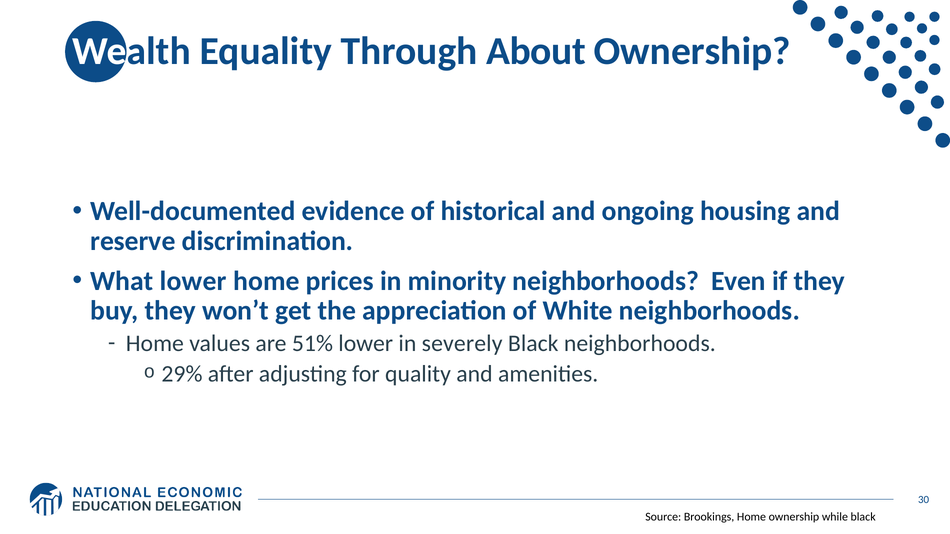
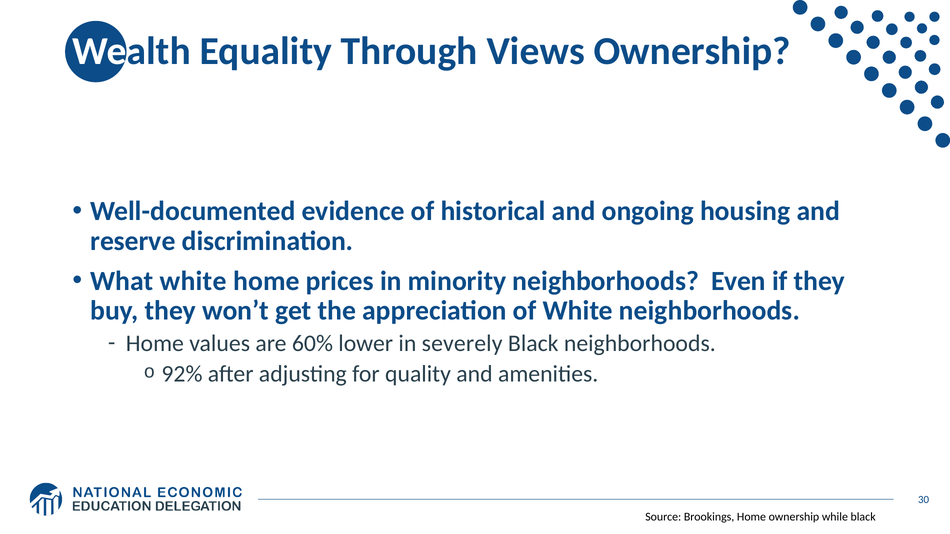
About: About -> Views
What lower: lower -> white
51%: 51% -> 60%
29%: 29% -> 92%
